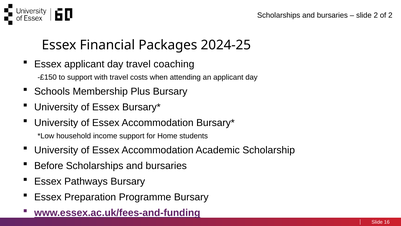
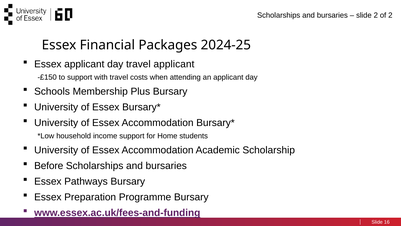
travel coaching: coaching -> applicant
